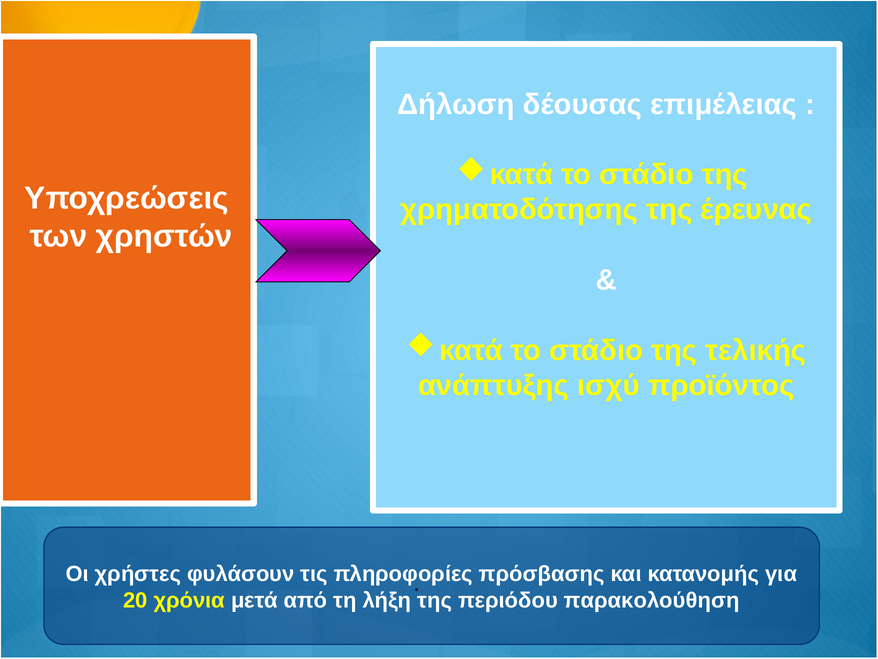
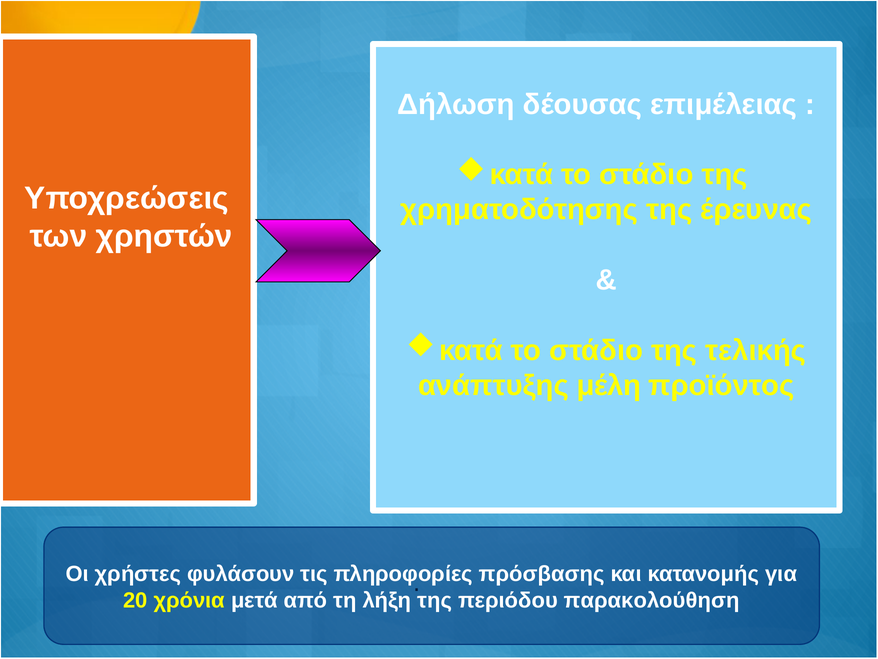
ισχύ: ισχύ -> μέλη
